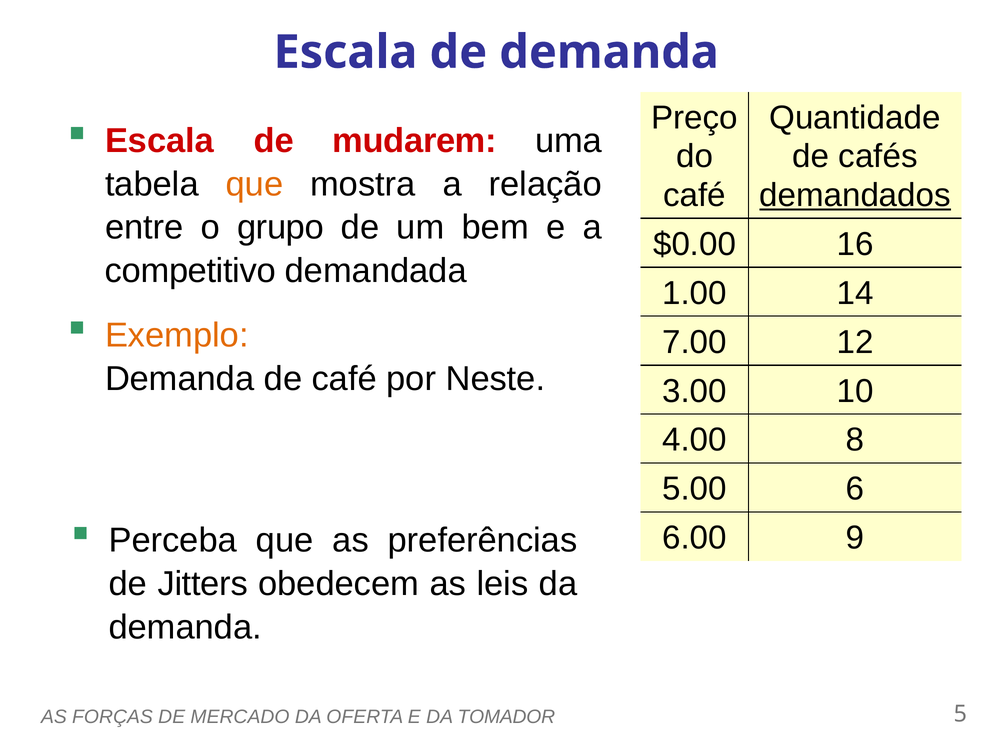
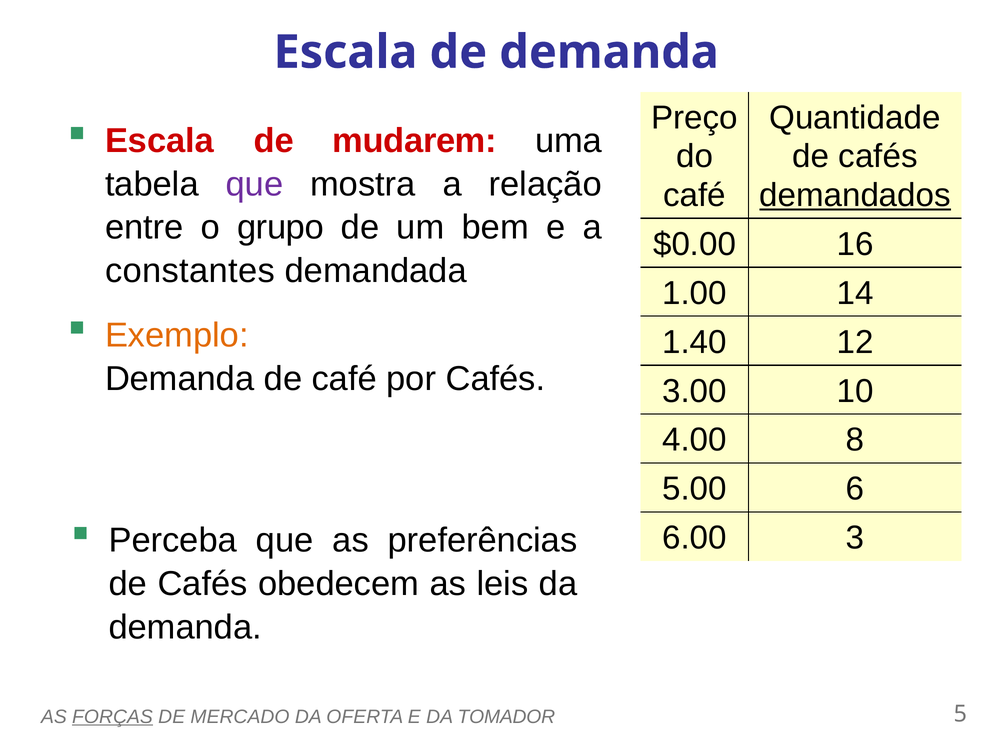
que at (255, 184) colour: orange -> purple
competitivo: competitivo -> constantes
7.00: 7.00 -> 1.40
por Neste: Neste -> Cafés
9: 9 -> 3
Jitters at (203, 584): Jitters -> Cafés
FORÇAS underline: none -> present
